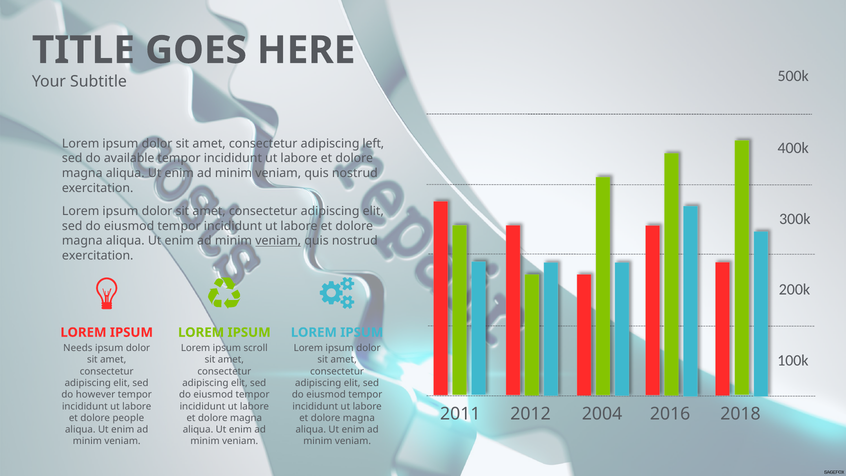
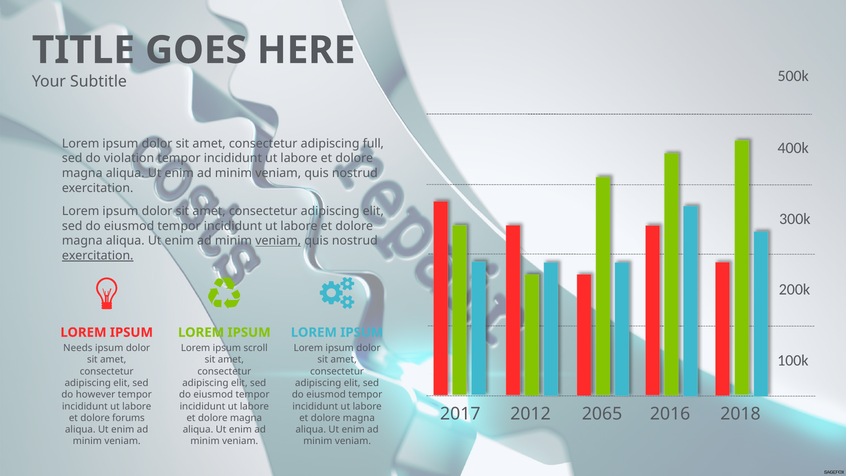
left: left -> full
available: available -> violation
exercitation at (98, 256) underline: none -> present
2011: 2011 -> 2017
2004: 2004 -> 2065
people: people -> forums
